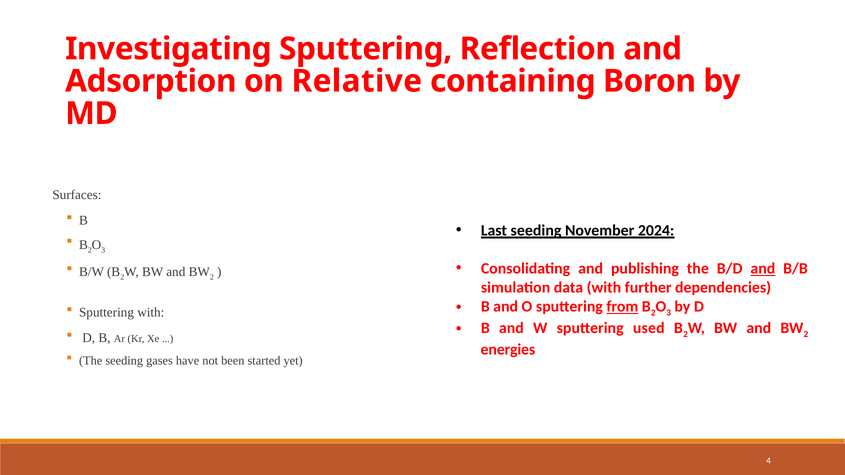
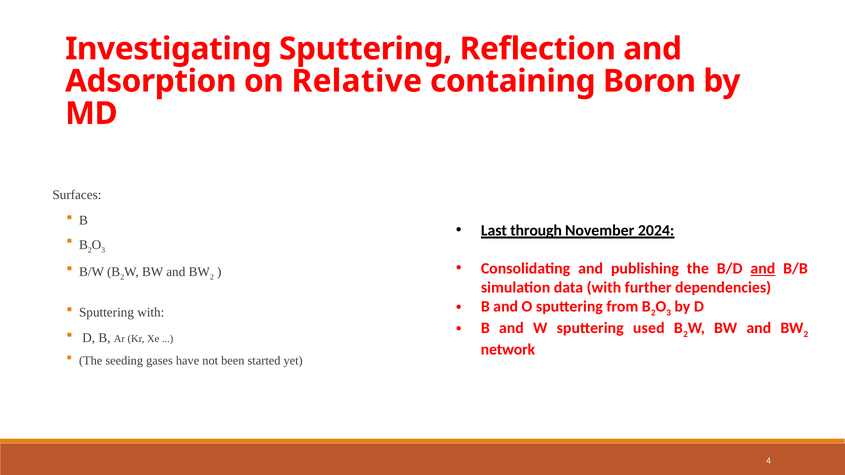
Last seeding: seeding -> through
from underline: present -> none
energies: energies -> network
